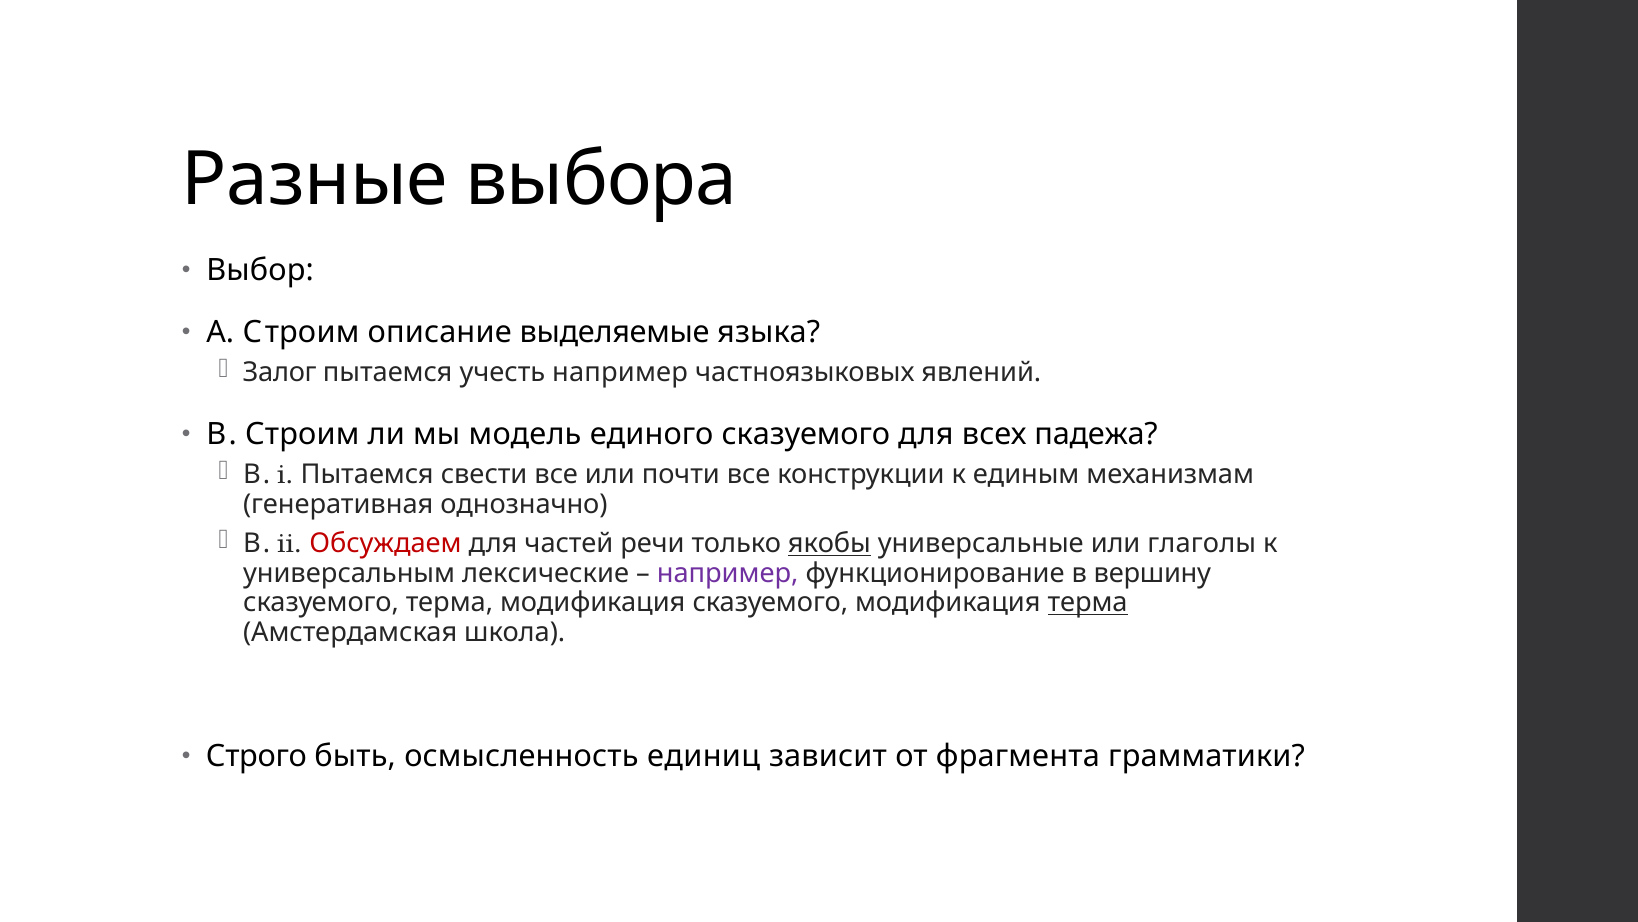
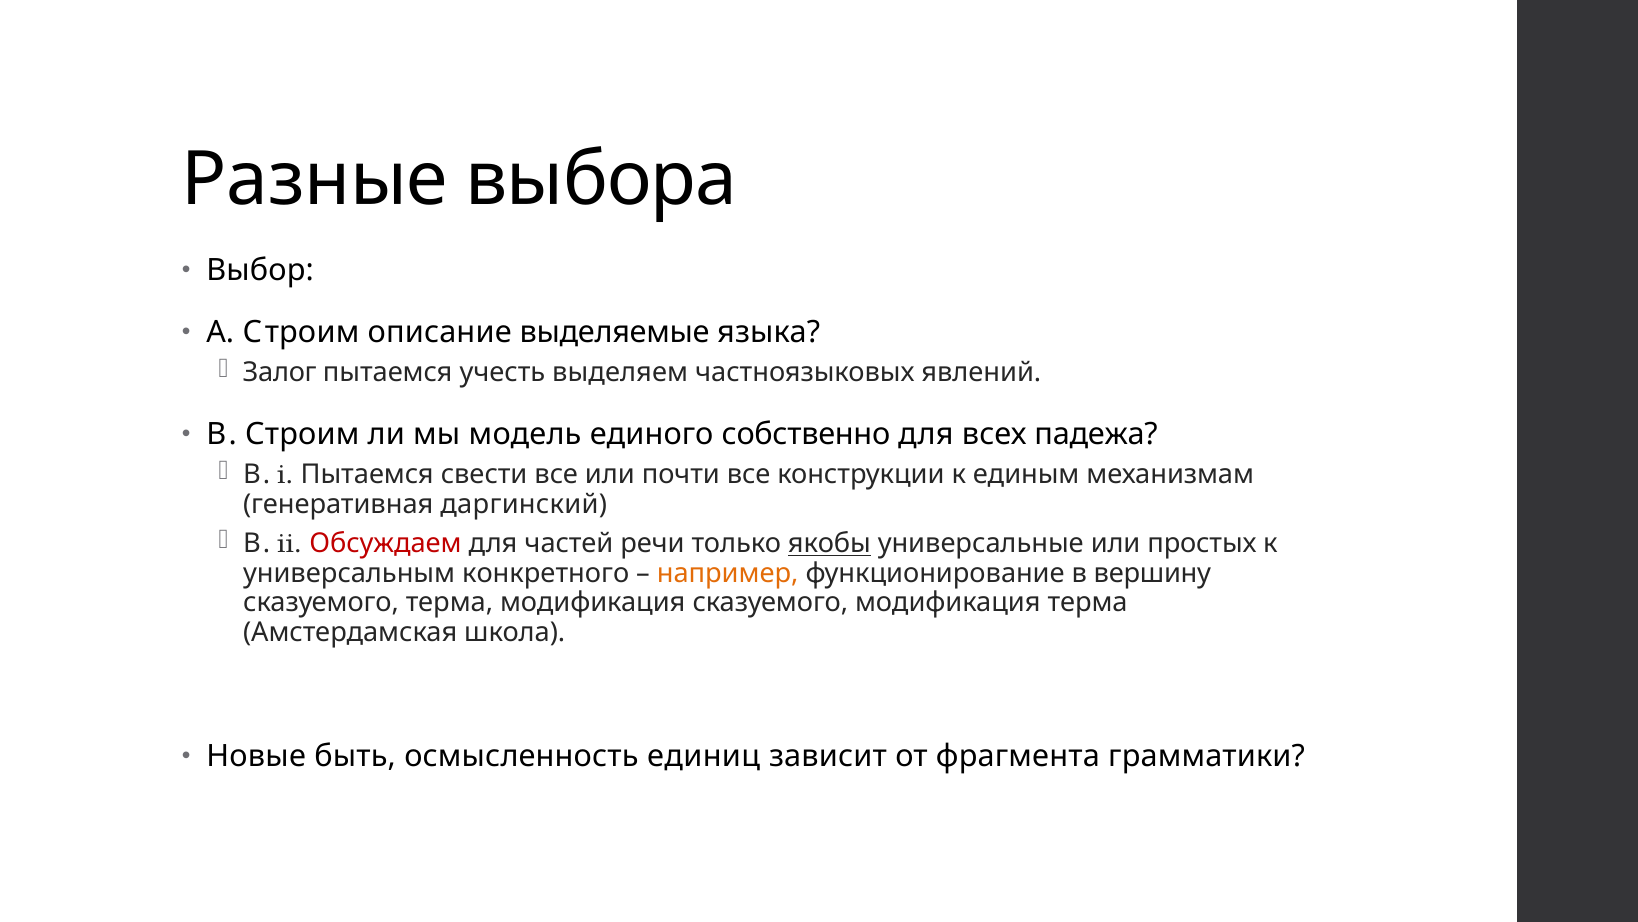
учесть например: например -> выделяем
единого сказуемого: сказуемого -> собственно
однозначно: однозначно -> даргинский
глаголы: глаголы -> простых
лексические: лексические -> конкретного
например at (728, 573) colour: purple -> orange
терма at (1088, 602) underline: present -> none
Строго: Строго -> Новые
